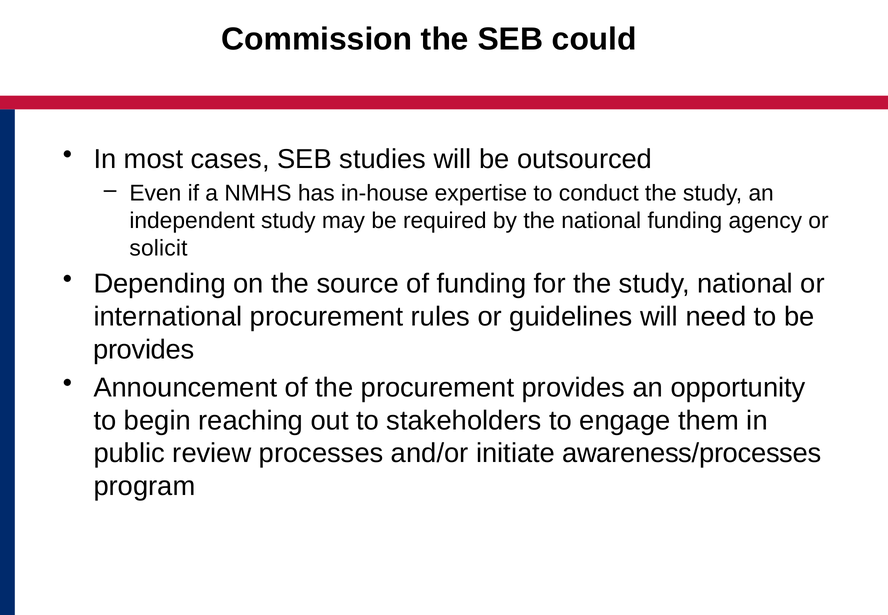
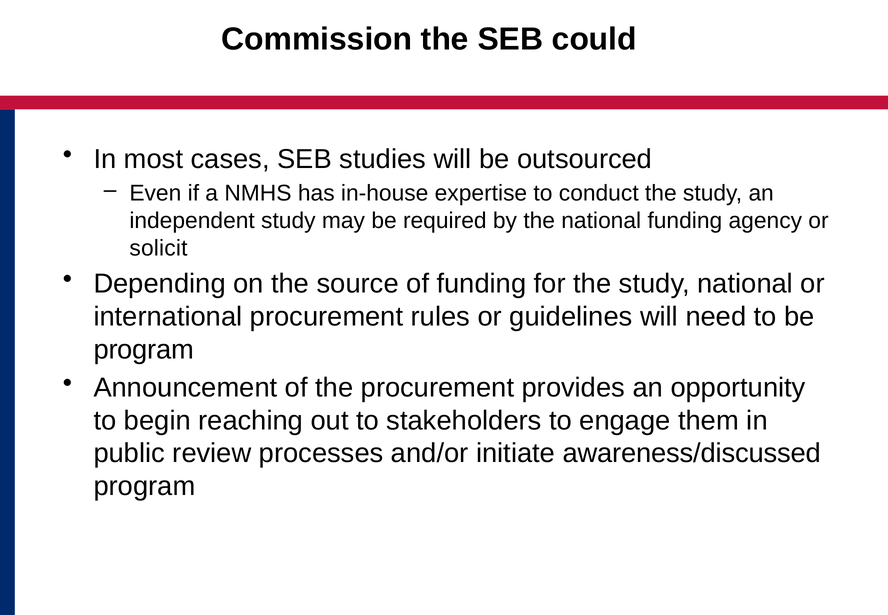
provides at (144, 349): provides -> program
awareness/processes: awareness/processes -> awareness/discussed
